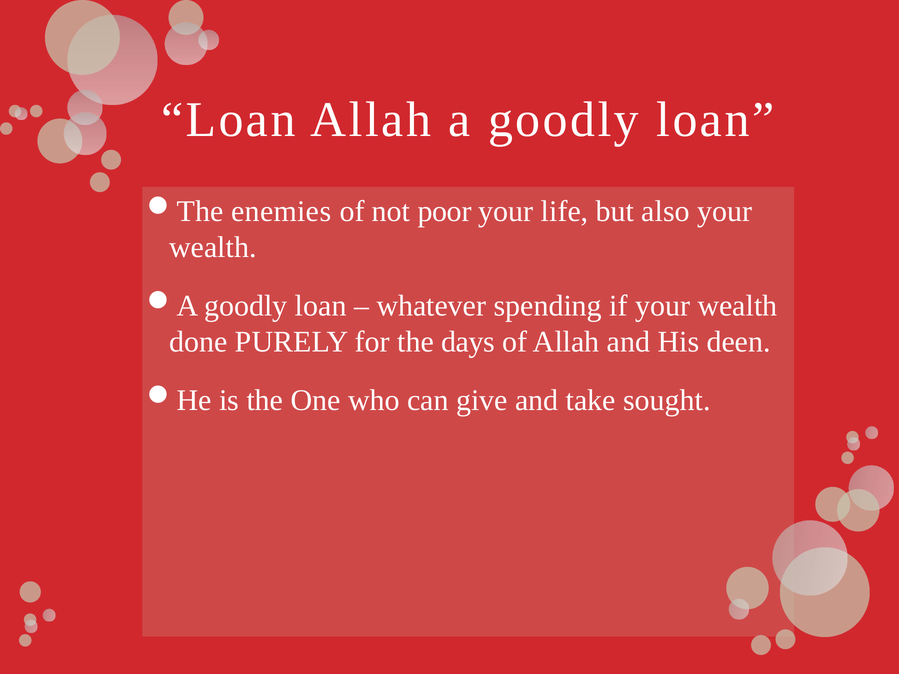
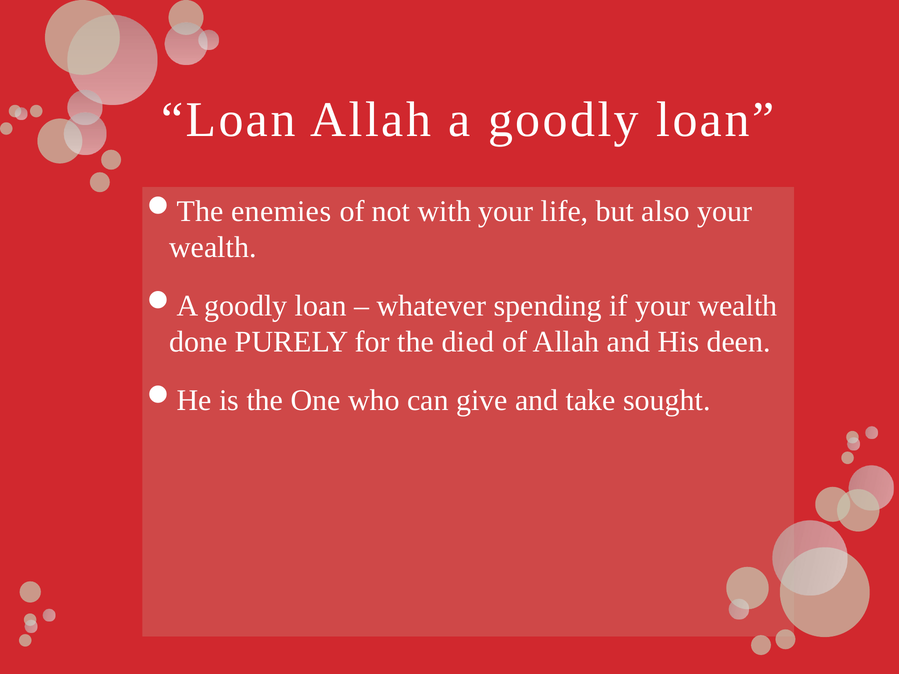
poor: poor -> with
days: days -> died
